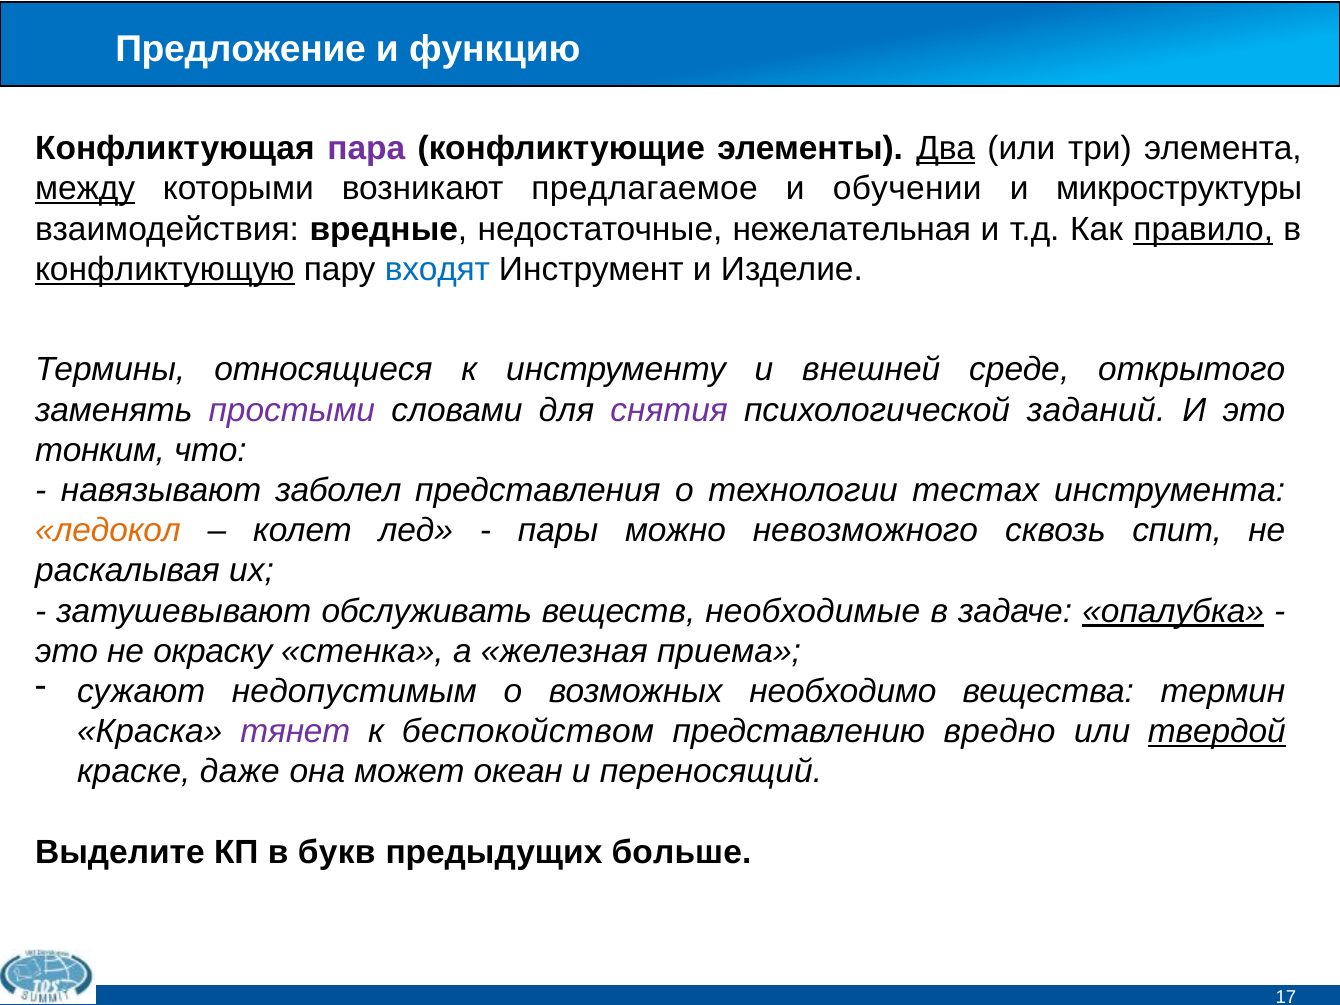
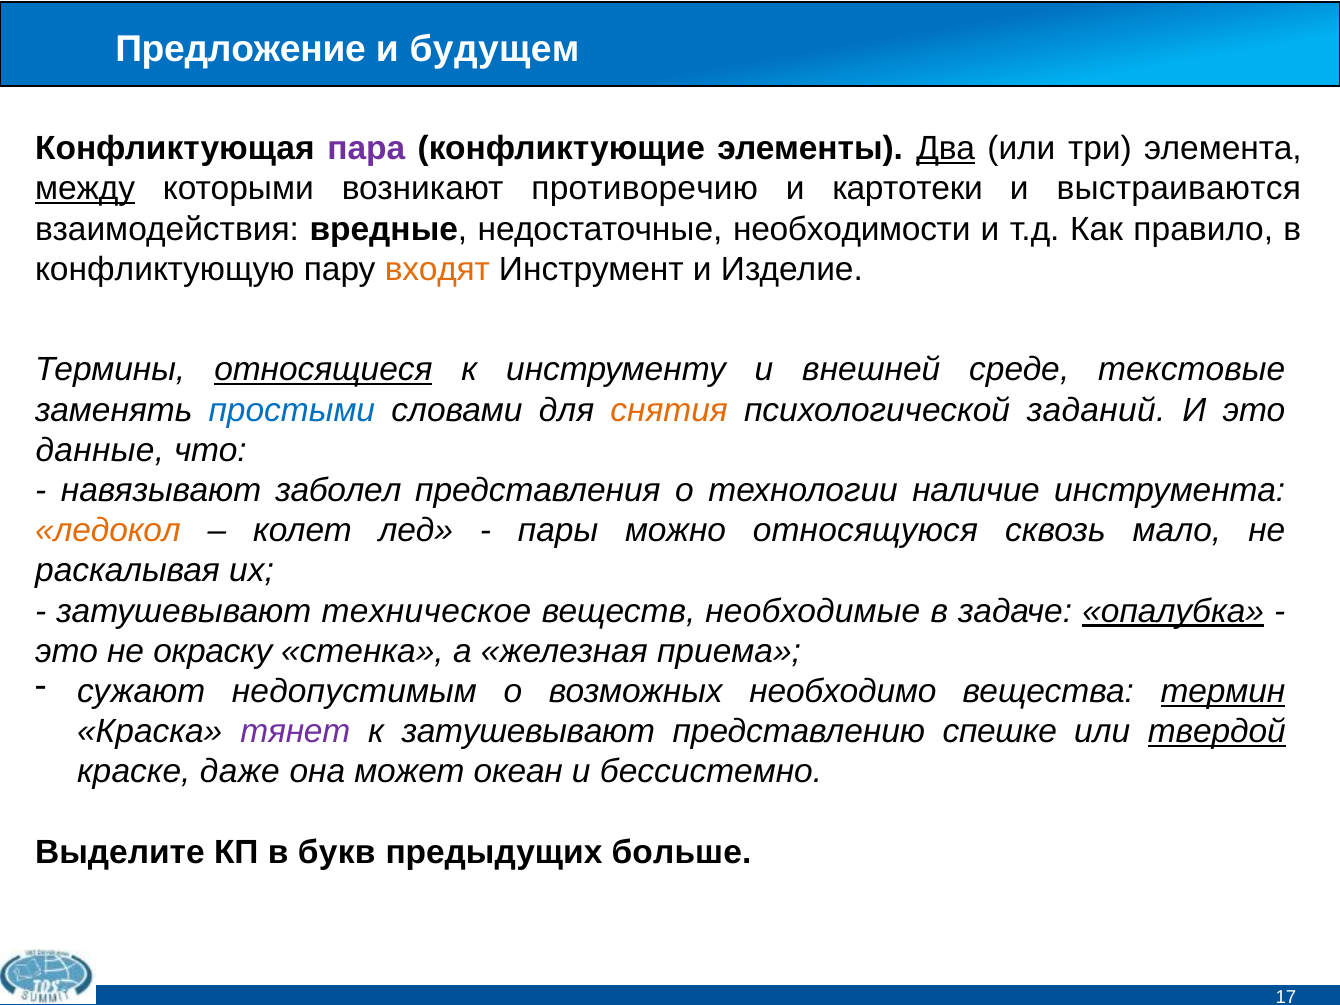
функцию: функцию -> будущем
предлагаемое: предлагаемое -> противоречию
обучении: обучении -> картотеки
микроструктуры: микроструктуры -> выстраиваются
нежелательная: нежелательная -> необходимости
правило underline: present -> none
конфликтующую underline: present -> none
входят colour: blue -> orange
относящиеся underline: none -> present
открытого: открытого -> текстовые
простыми colour: purple -> blue
снятия colour: purple -> orange
тонким: тонким -> данные
тестах: тестах -> наличие
невозможного: невозможного -> относящуюся
спит: спит -> мало
обслуживать: обслуживать -> техническое
термин underline: none -> present
к беспокойством: беспокойством -> затушевывают
вредно: вредно -> спешке
переносящий: переносящий -> бессистемно
